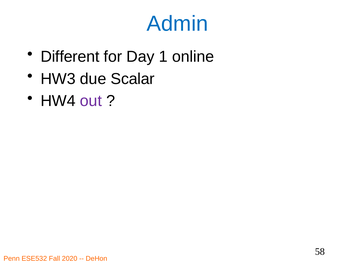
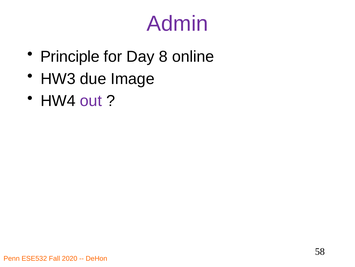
Admin colour: blue -> purple
Different: Different -> Principle
1: 1 -> 8
Scalar: Scalar -> Image
